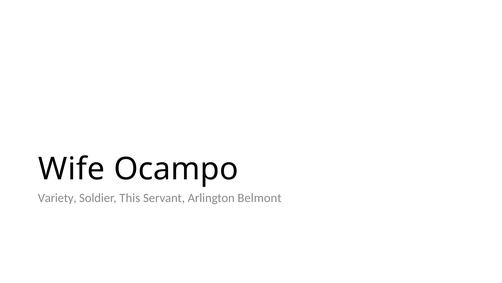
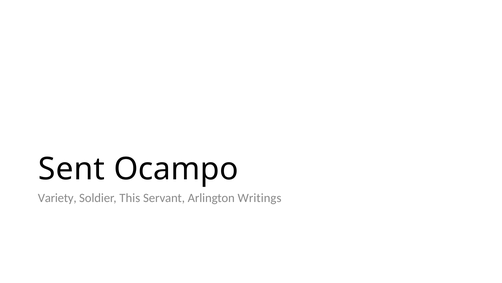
Wife: Wife -> Sent
Belmont: Belmont -> Writings
